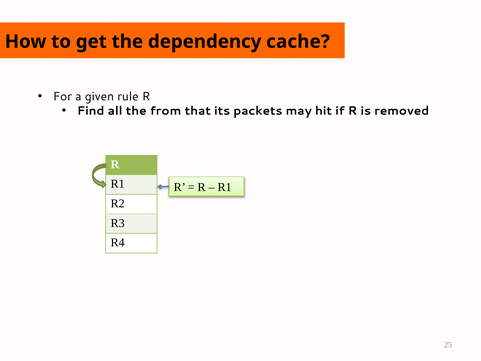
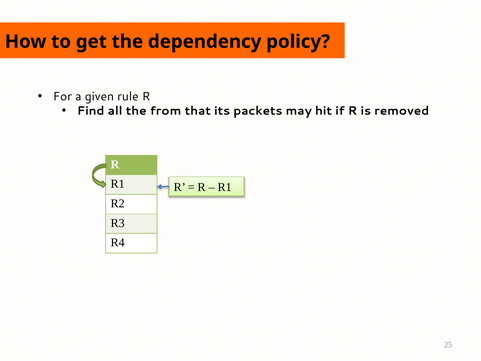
cache: cache -> policy
